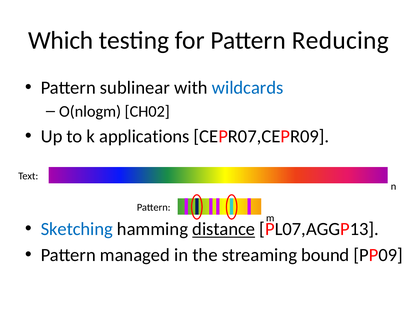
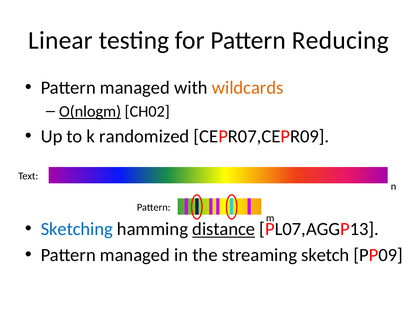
Which: Which -> Linear
sublinear at (135, 88): sublinear -> managed
wildcards colour: blue -> orange
O(nlogm underline: none -> present
applications: applications -> randomized
bound: bound -> sketch
